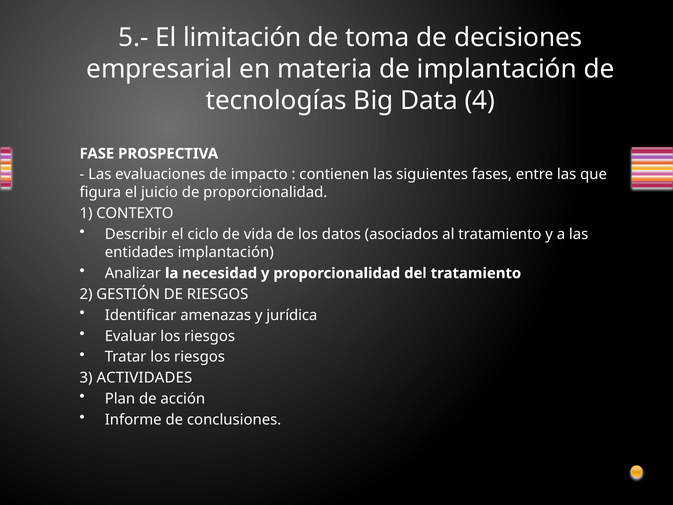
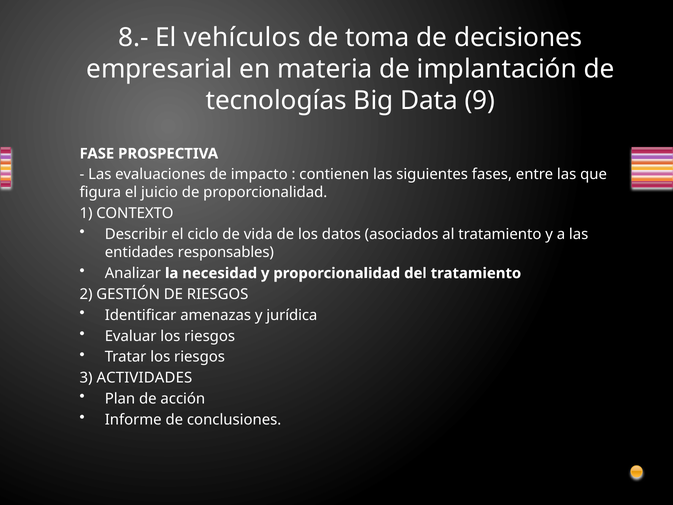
5.-: 5.- -> 8.-
limitación: limitación -> vehículos
4: 4 -> 9
entidades implantación: implantación -> responsables
